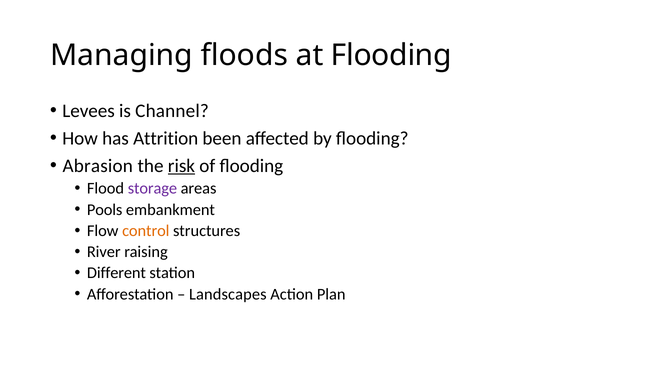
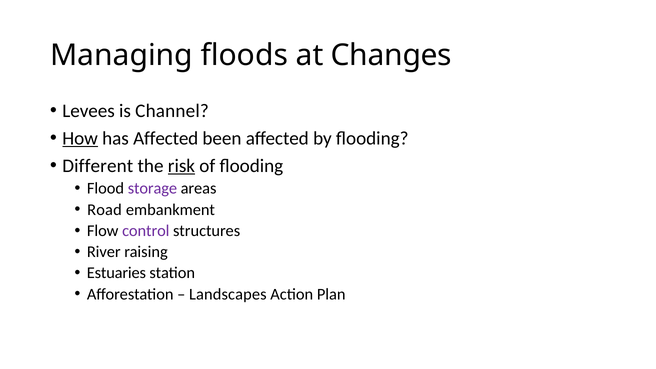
at Flooding: Flooding -> Changes
How underline: none -> present
has Attrition: Attrition -> Affected
Abrasion: Abrasion -> Different
Pools: Pools -> Road
control colour: orange -> purple
Different: Different -> Estuaries
